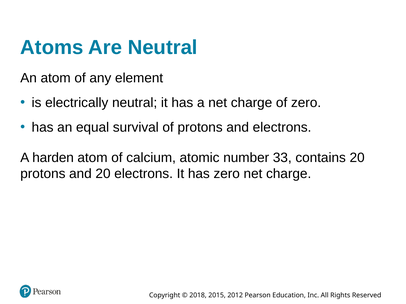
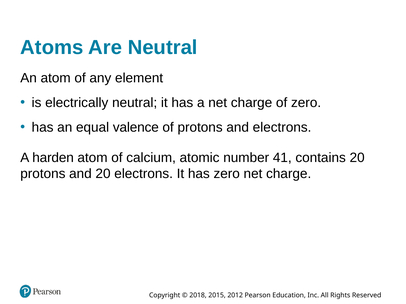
survival: survival -> valence
33: 33 -> 41
